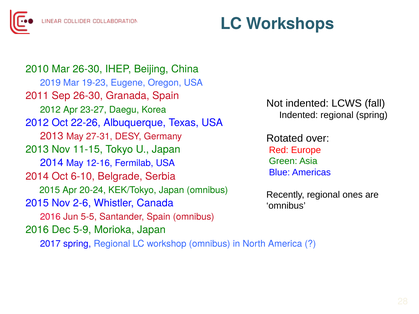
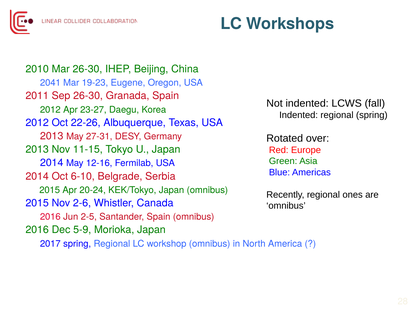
2019: 2019 -> 2041
5-5: 5-5 -> 2-5
